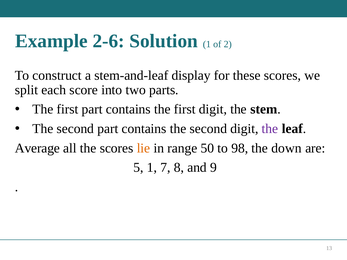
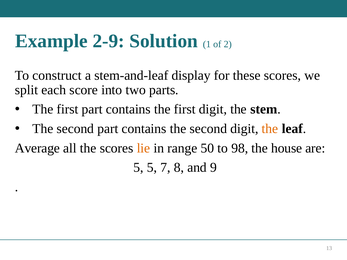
2-6: 2-6 -> 2-9
the at (270, 129) colour: purple -> orange
down: down -> house
5 1: 1 -> 5
